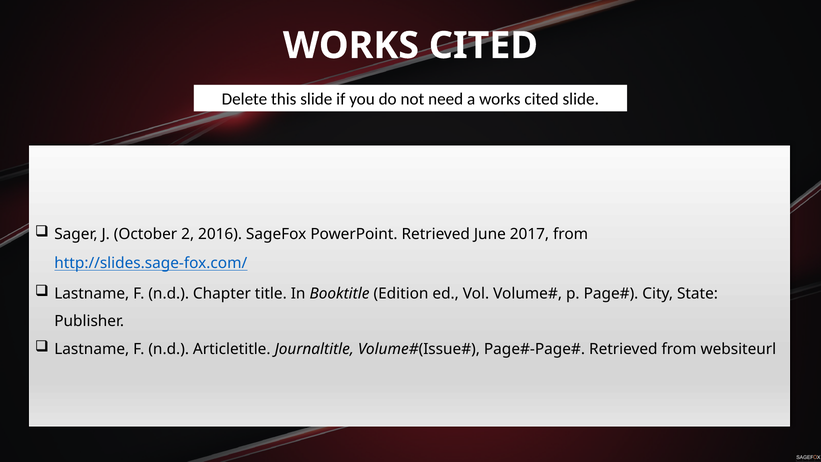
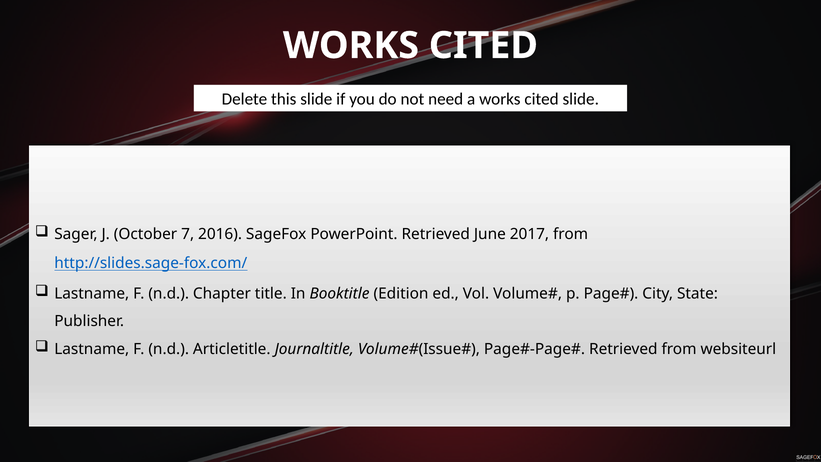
2: 2 -> 7
